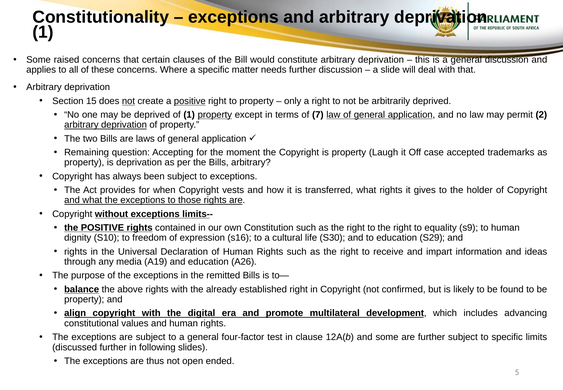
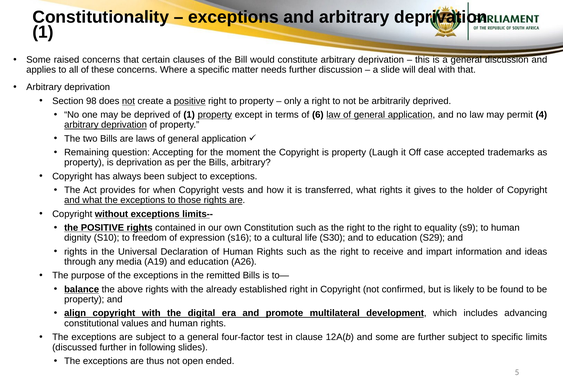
15: 15 -> 98
7: 7 -> 6
2: 2 -> 4
